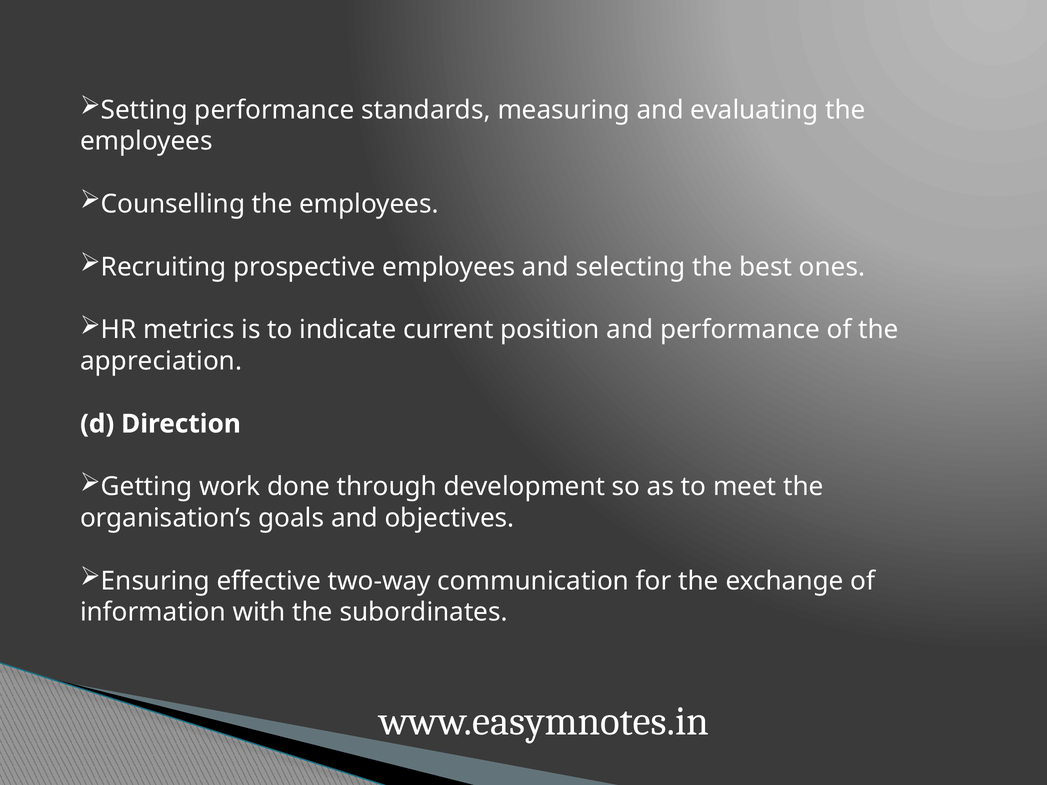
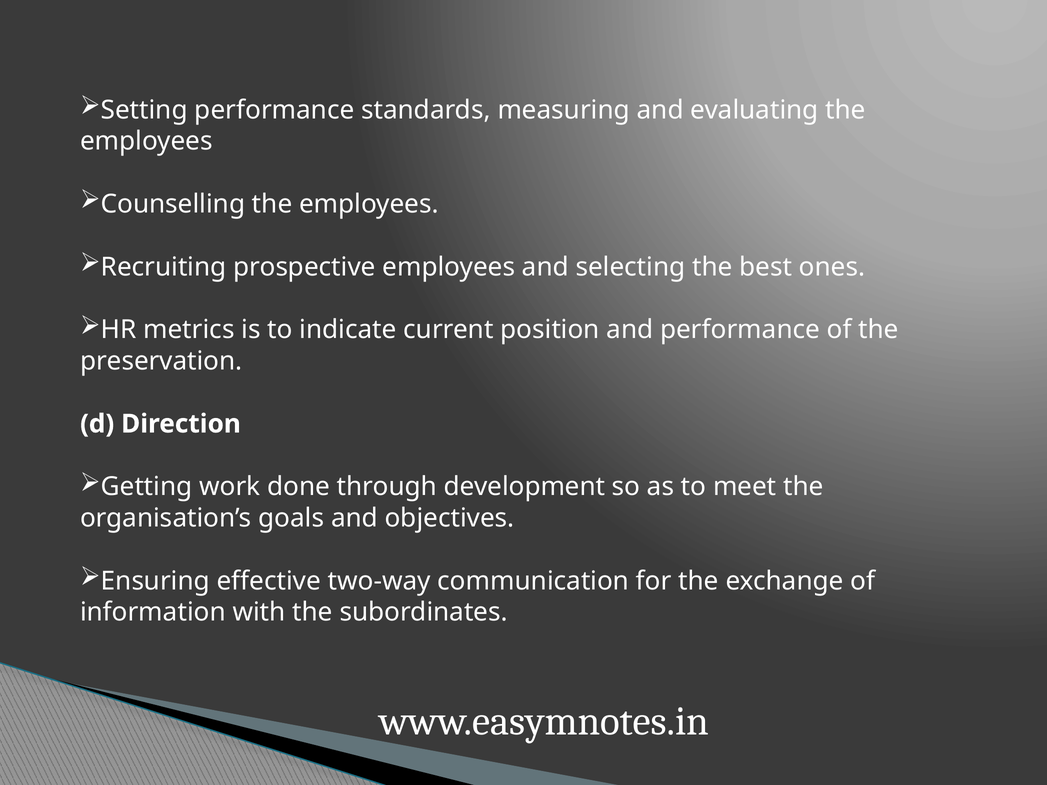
appreciation: appreciation -> preservation
